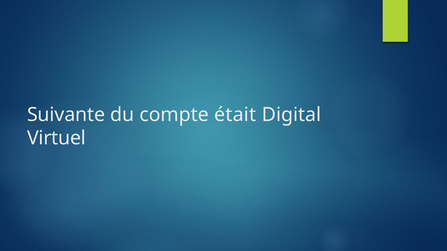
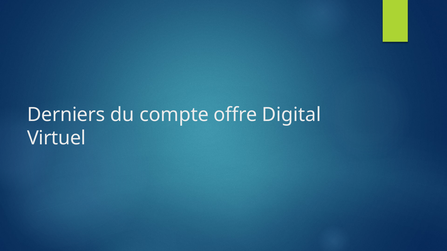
Suivante: Suivante -> Derniers
était: était -> offre
